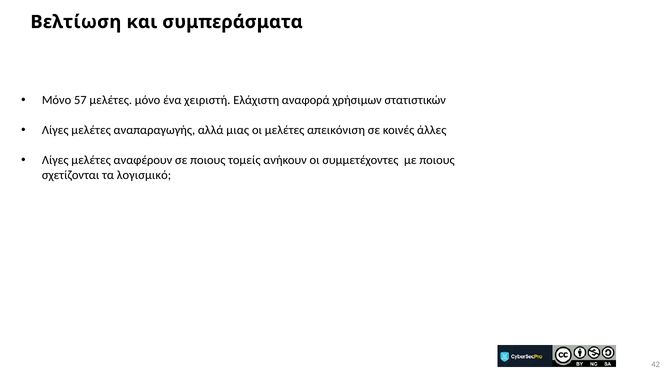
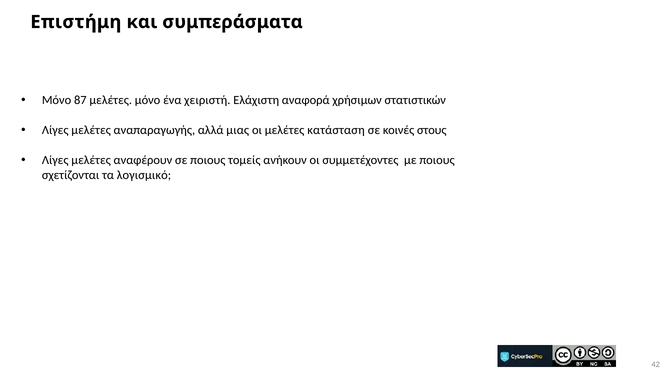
Βελτίωση: Βελτίωση -> Επιστήμη
57: 57 -> 87
απεικόνιση: απεικόνιση -> κατάσταση
άλλες: άλλες -> στους
